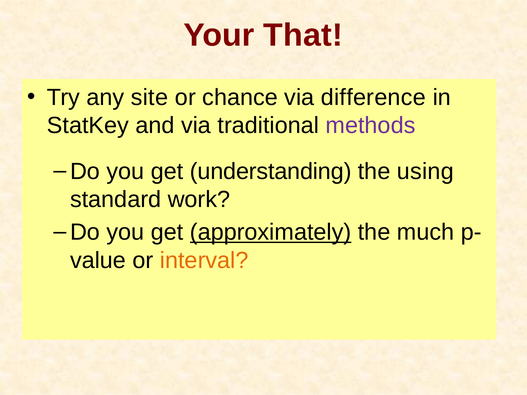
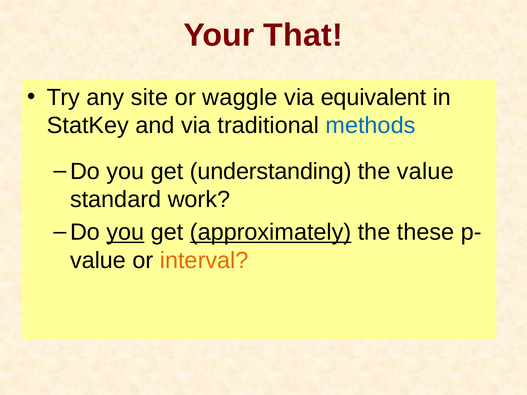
chance: chance -> waggle
difference: difference -> equivalent
methods colour: purple -> blue
the using: using -> value
you at (125, 232) underline: none -> present
much: much -> these
